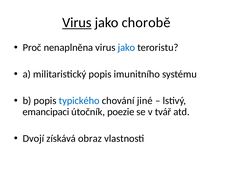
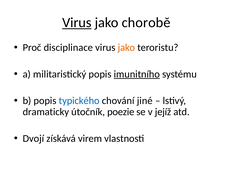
nenaplněna: nenaplněna -> disciplinace
jako at (126, 47) colour: blue -> orange
imunitního underline: none -> present
emancipaci: emancipaci -> dramaticky
tvář: tvář -> jejíž
obraz: obraz -> virem
